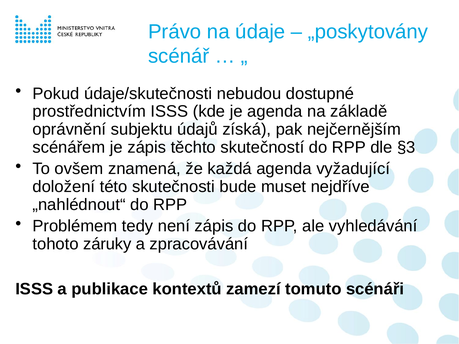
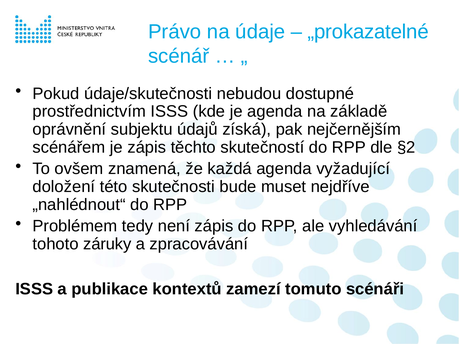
„poskytovány: „poskytovány -> „prokazatelné
§3: §3 -> §2
